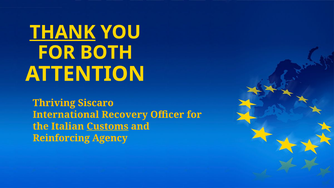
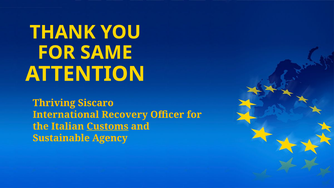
THANK underline: present -> none
BOTH: BOTH -> SAME
Reinforcing: Reinforcing -> Sustainable
